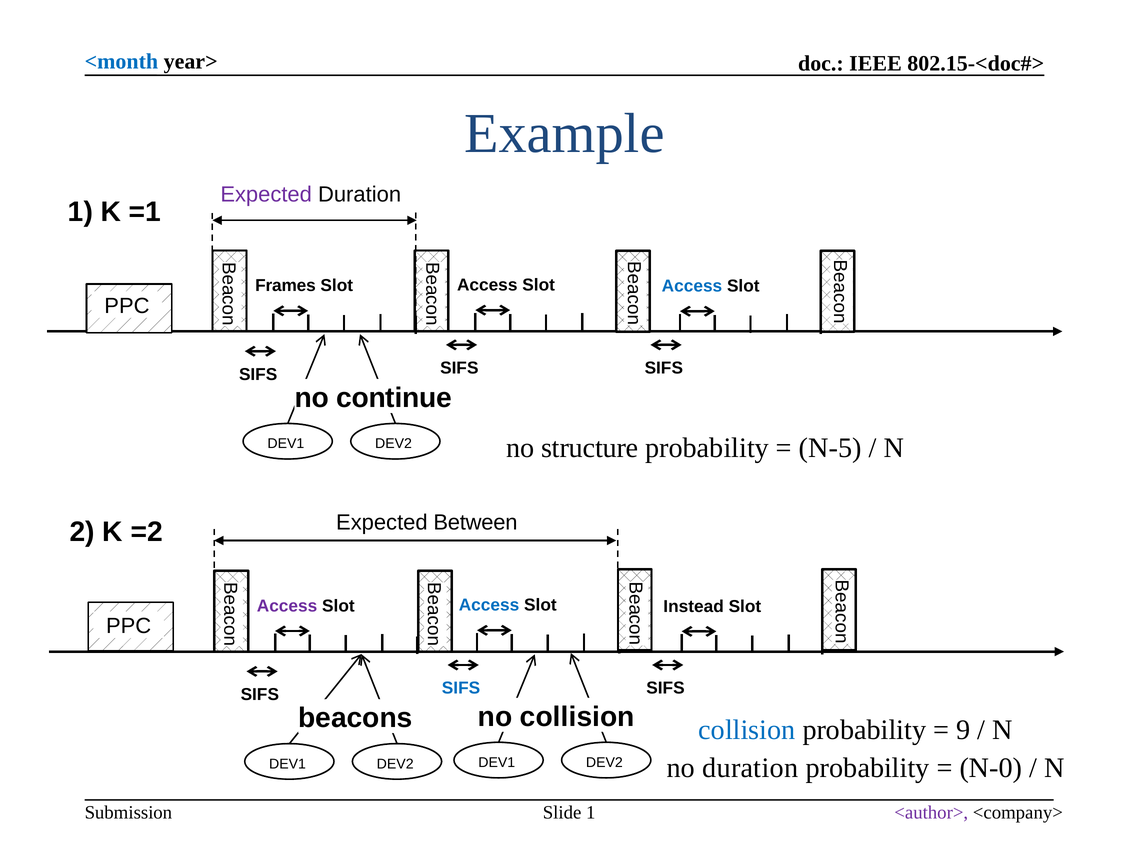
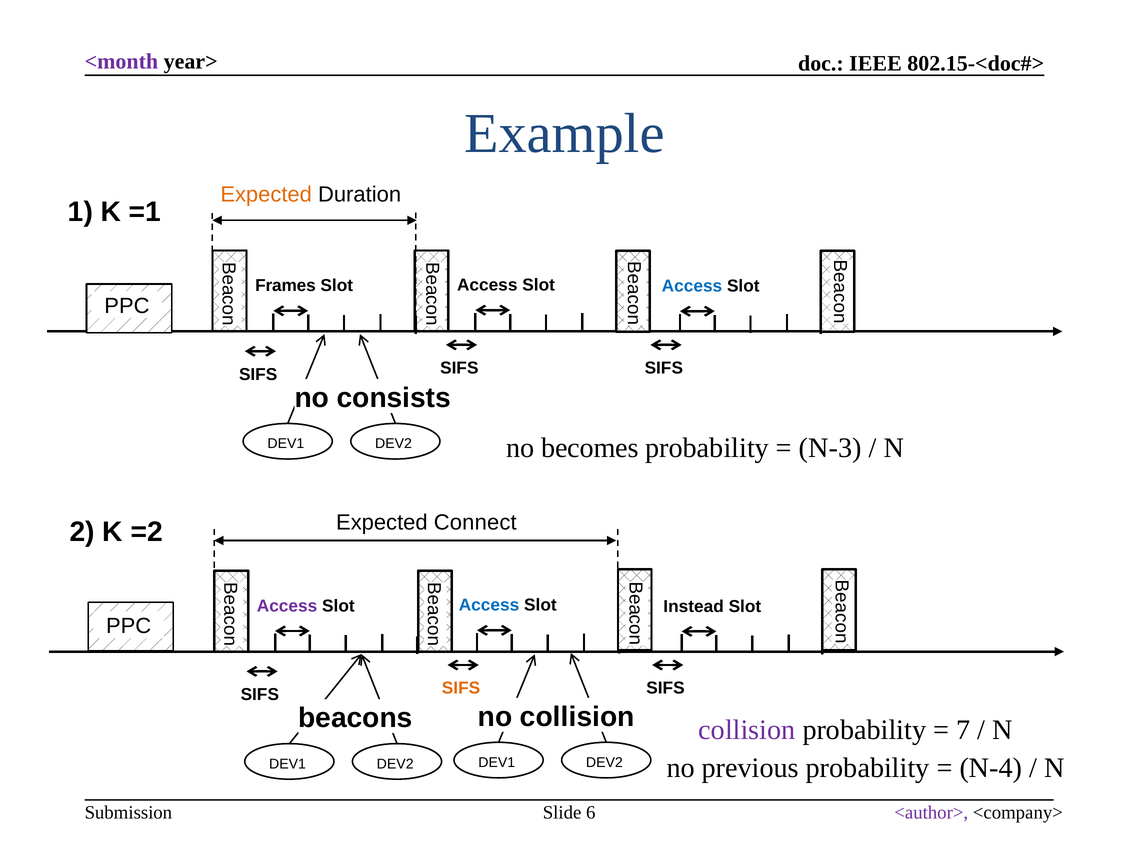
<month colour: blue -> purple
Expected at (266, 195) colour: purple -> orange
continue: continue -> consists
structure: structure -> becomes
N-5: N-5 -> N-3
Between: Between -> Connect
SIFS at (461, 688) colour: blue -> orange
collision at (747, 730) colour: blue -> purple
9: 9 -> 7
no duration: duration -> previous
N-0: N-0 -> N-4
Slide 1: 1 -> 6
